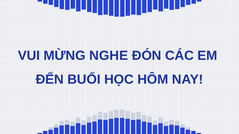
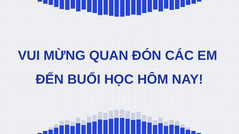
NGHE: NGHE -> QUAN
